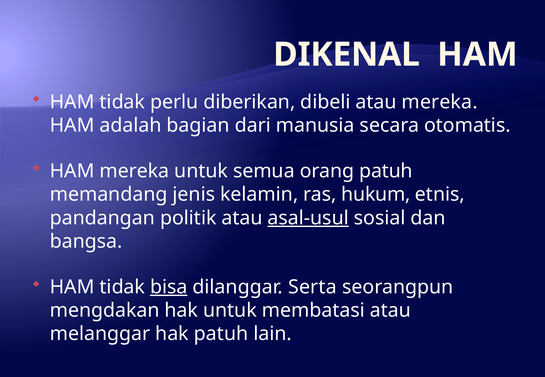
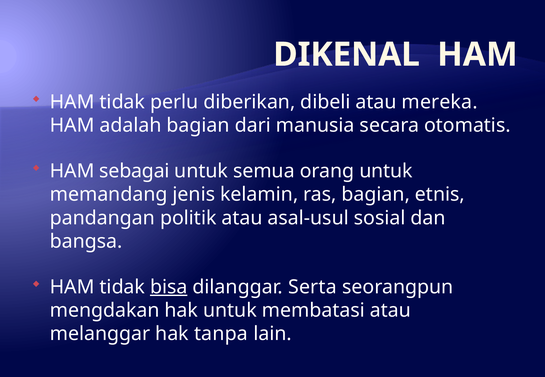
HAM mereka: mereka -> sebagai
orang patuh: patuh -> untuk
ras hukum: hukum -> bagian
asal-usul underline: present -> none
hak patuh: patuh -> tanpa
